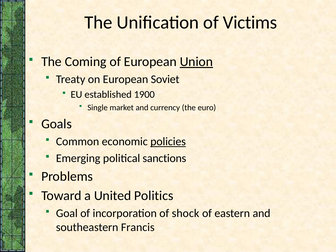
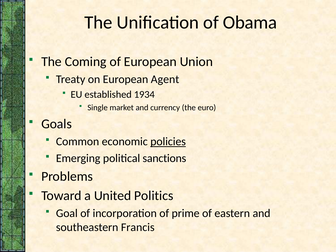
Victims: Victims -> Obama
Union underline: present -> none
Soviet: Soviet -> Agent
1900: 1900 -> 1934
shock: shock -> prime
